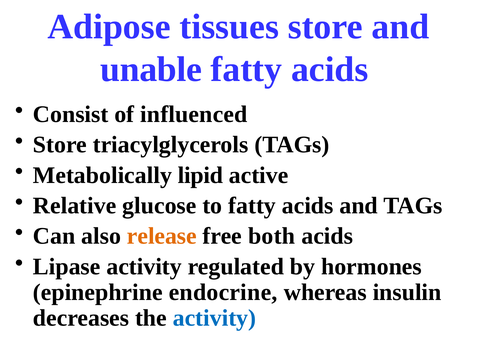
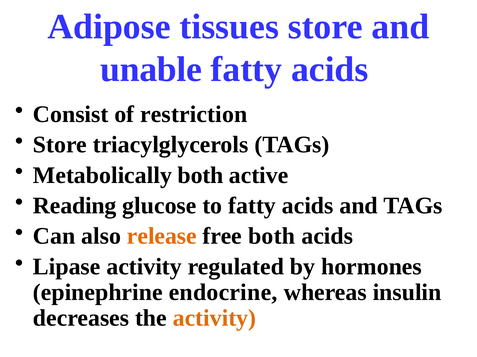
influenced: influenced -> restriction
Metabolically lipid: lipid -> both
Relative: Relative -> Reading
activity at (214, 319) colour: blue -> orange
